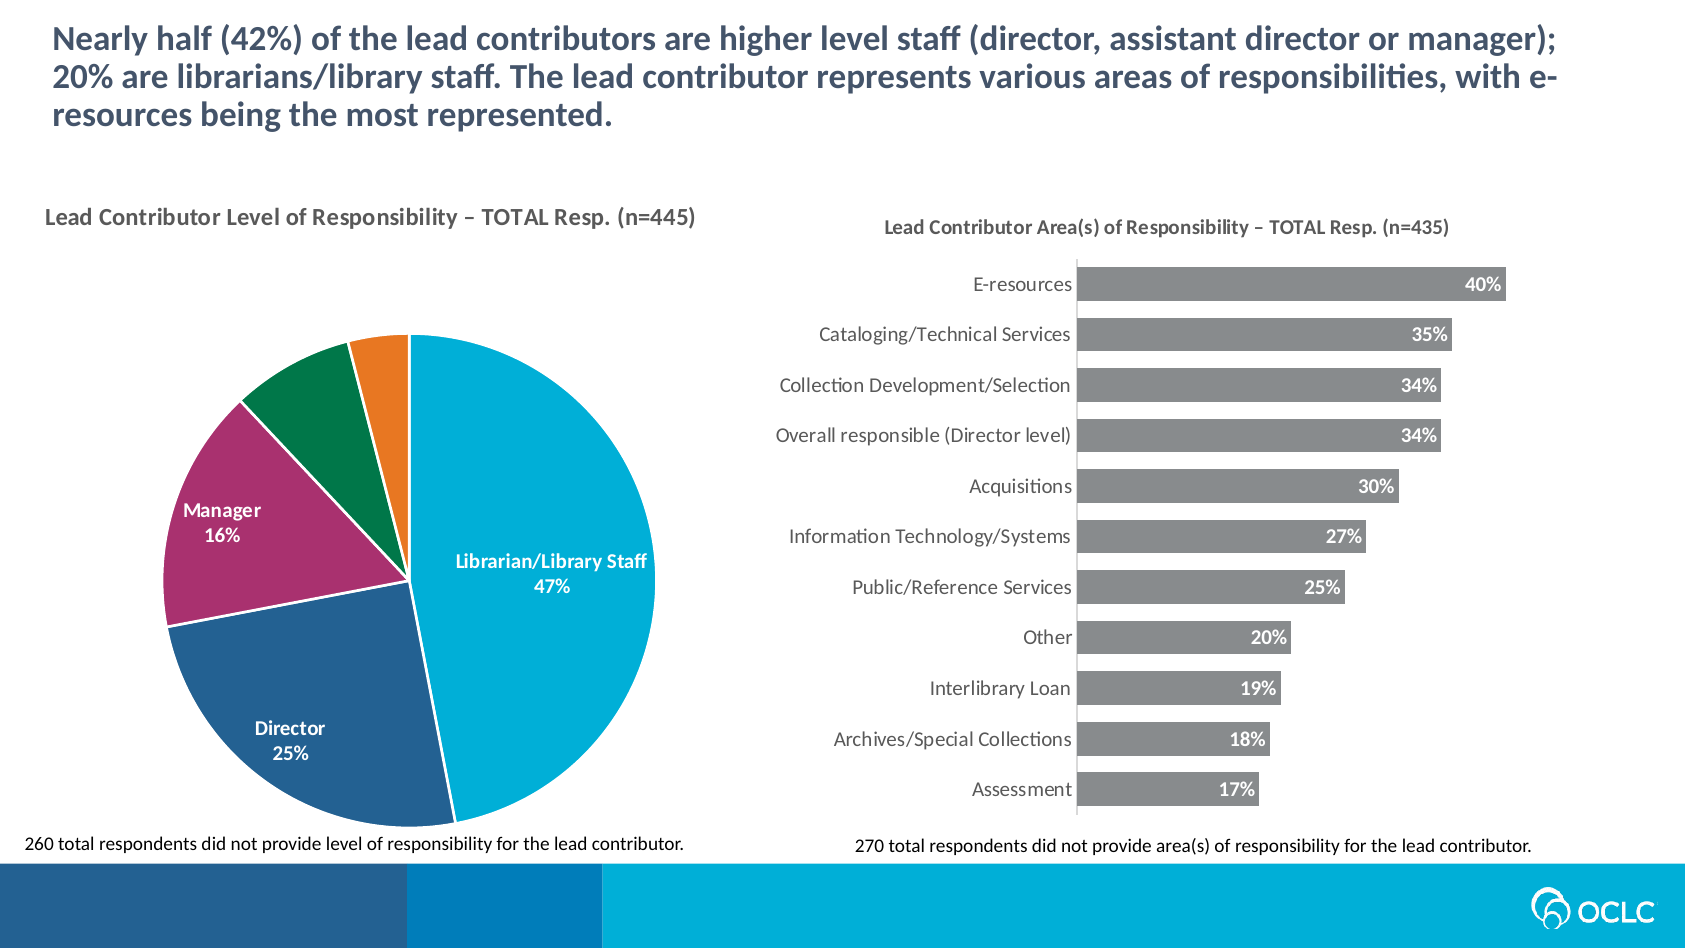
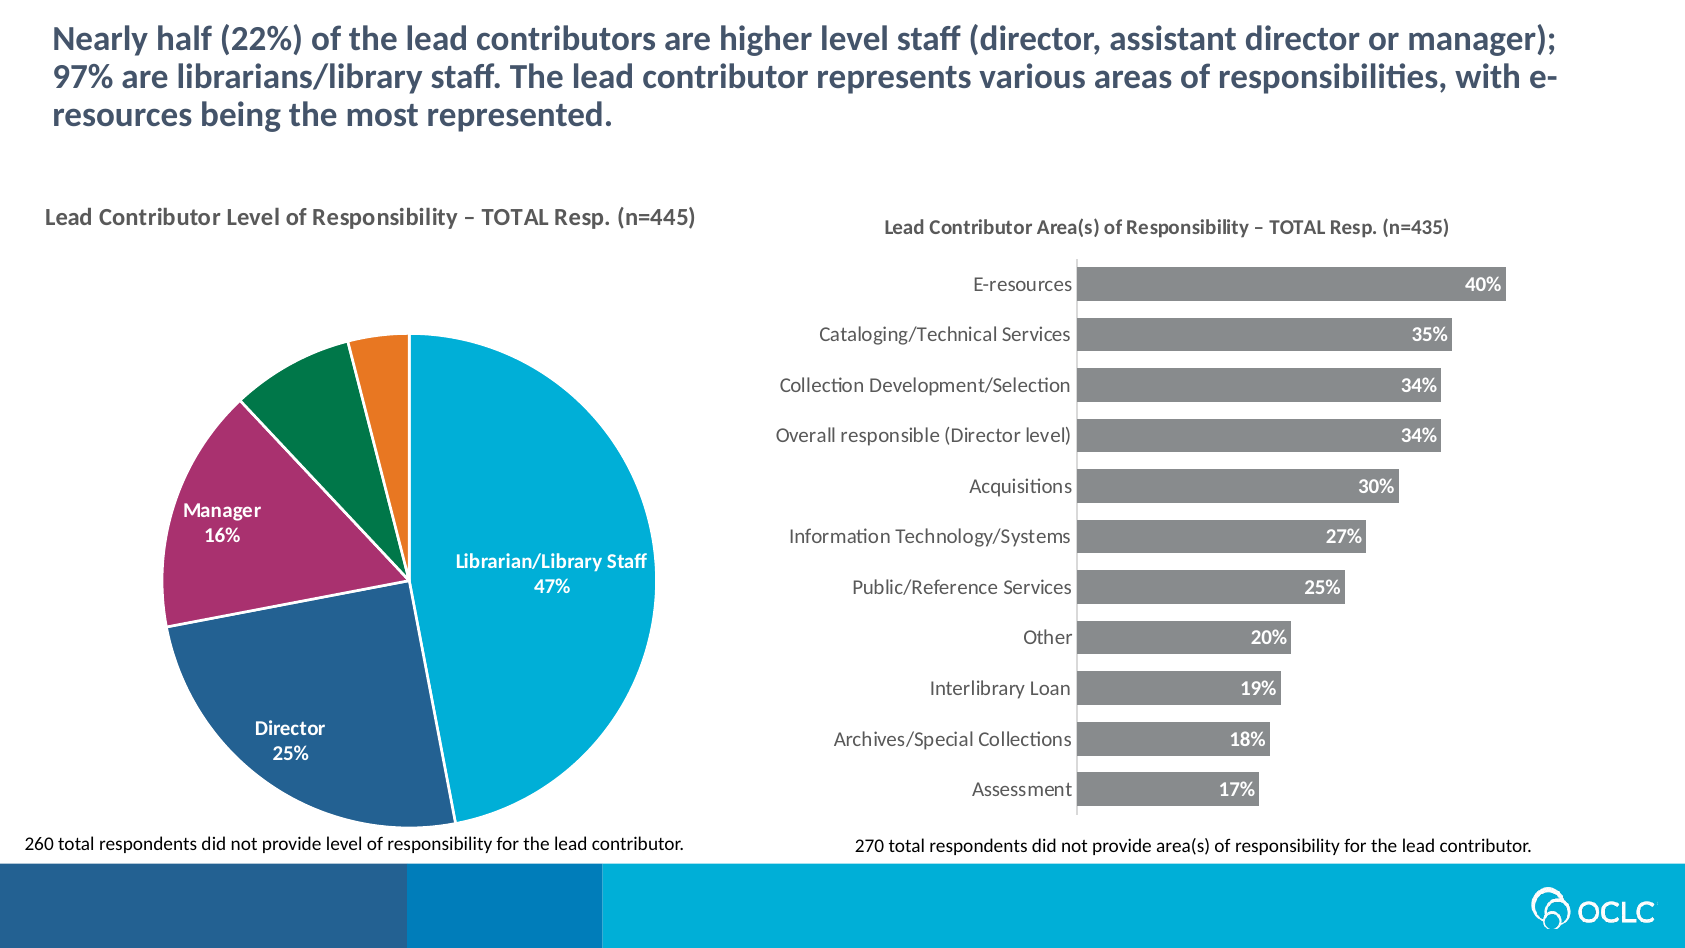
42%: 42% -> 22%
20% at (83, 77): 20% -> 97%
